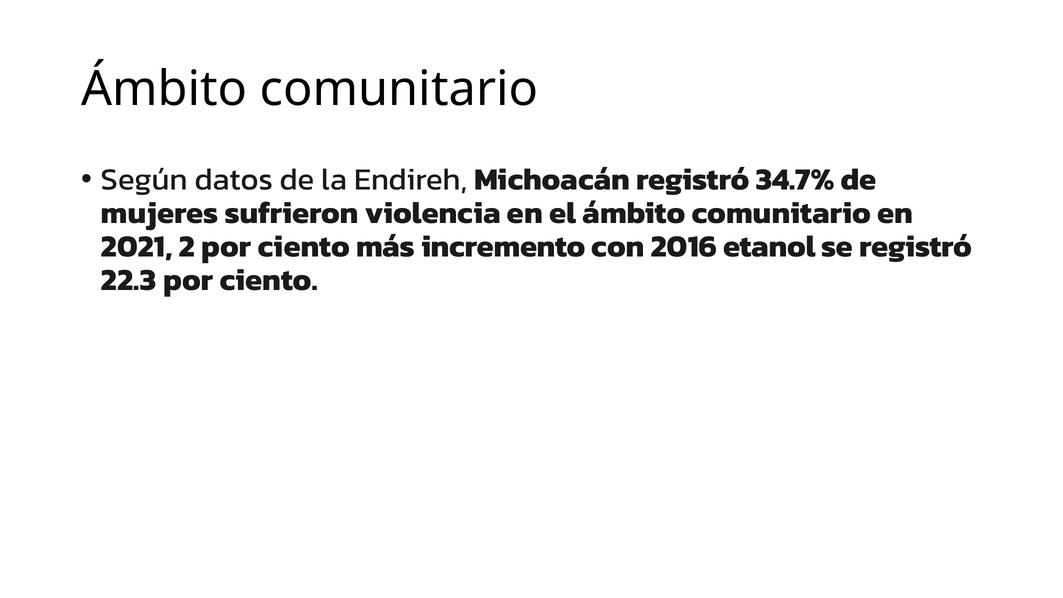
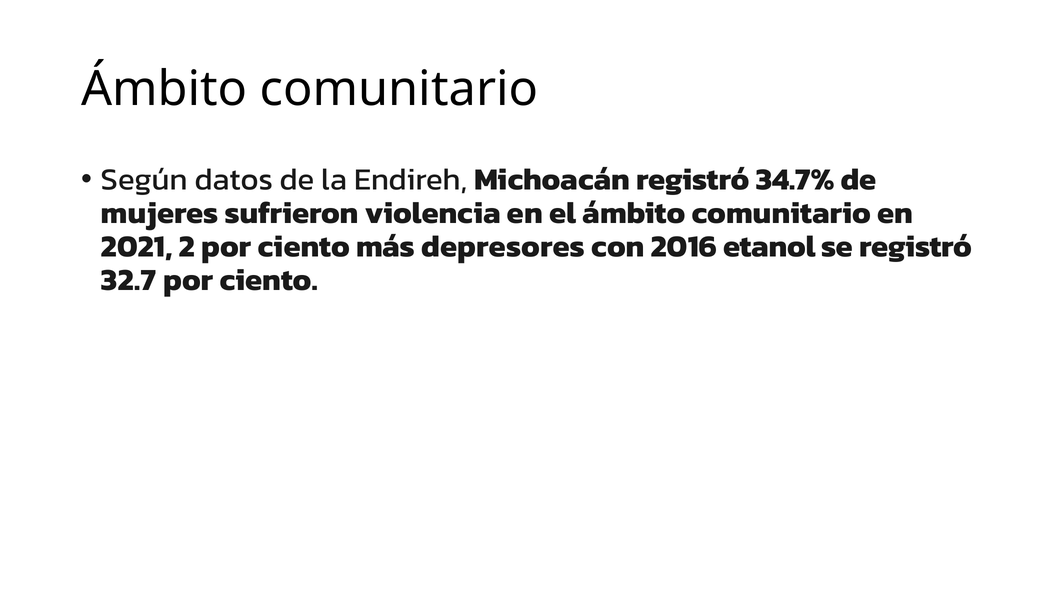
incremento: incremento -> depresores
22.3: 22.3 -> 32.7
